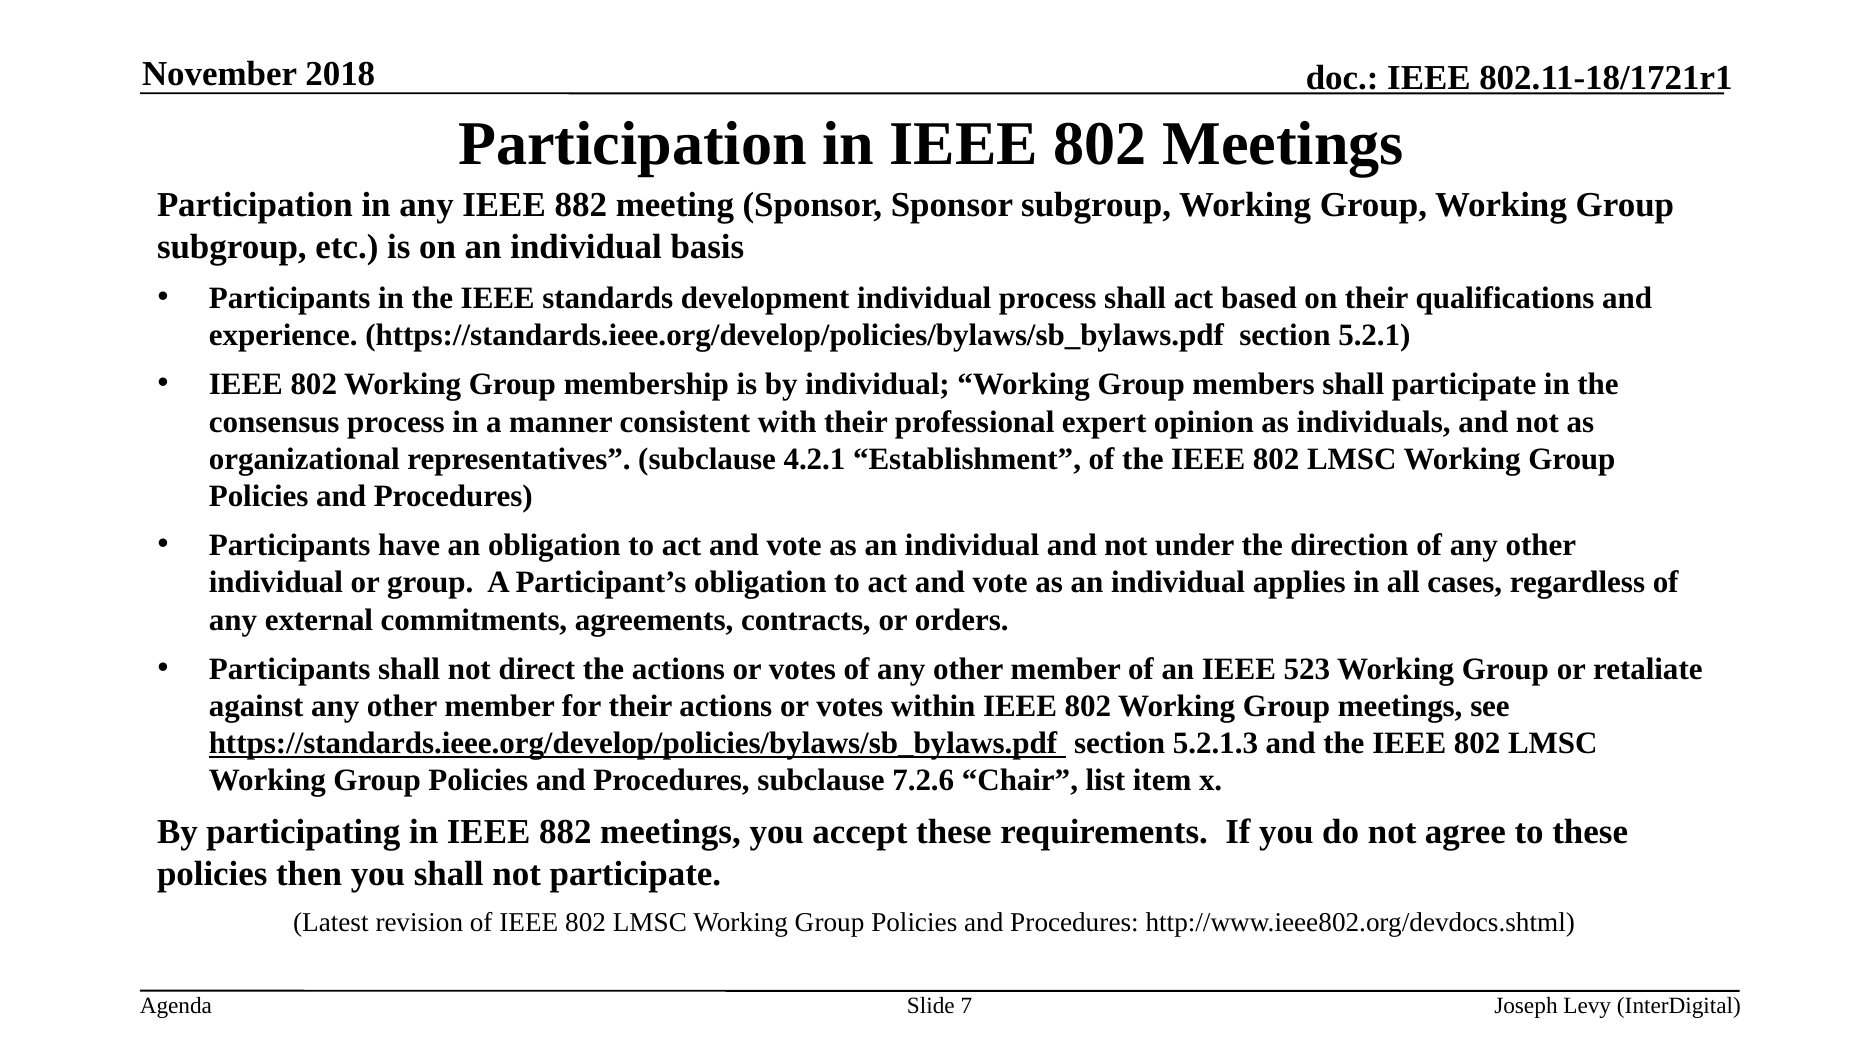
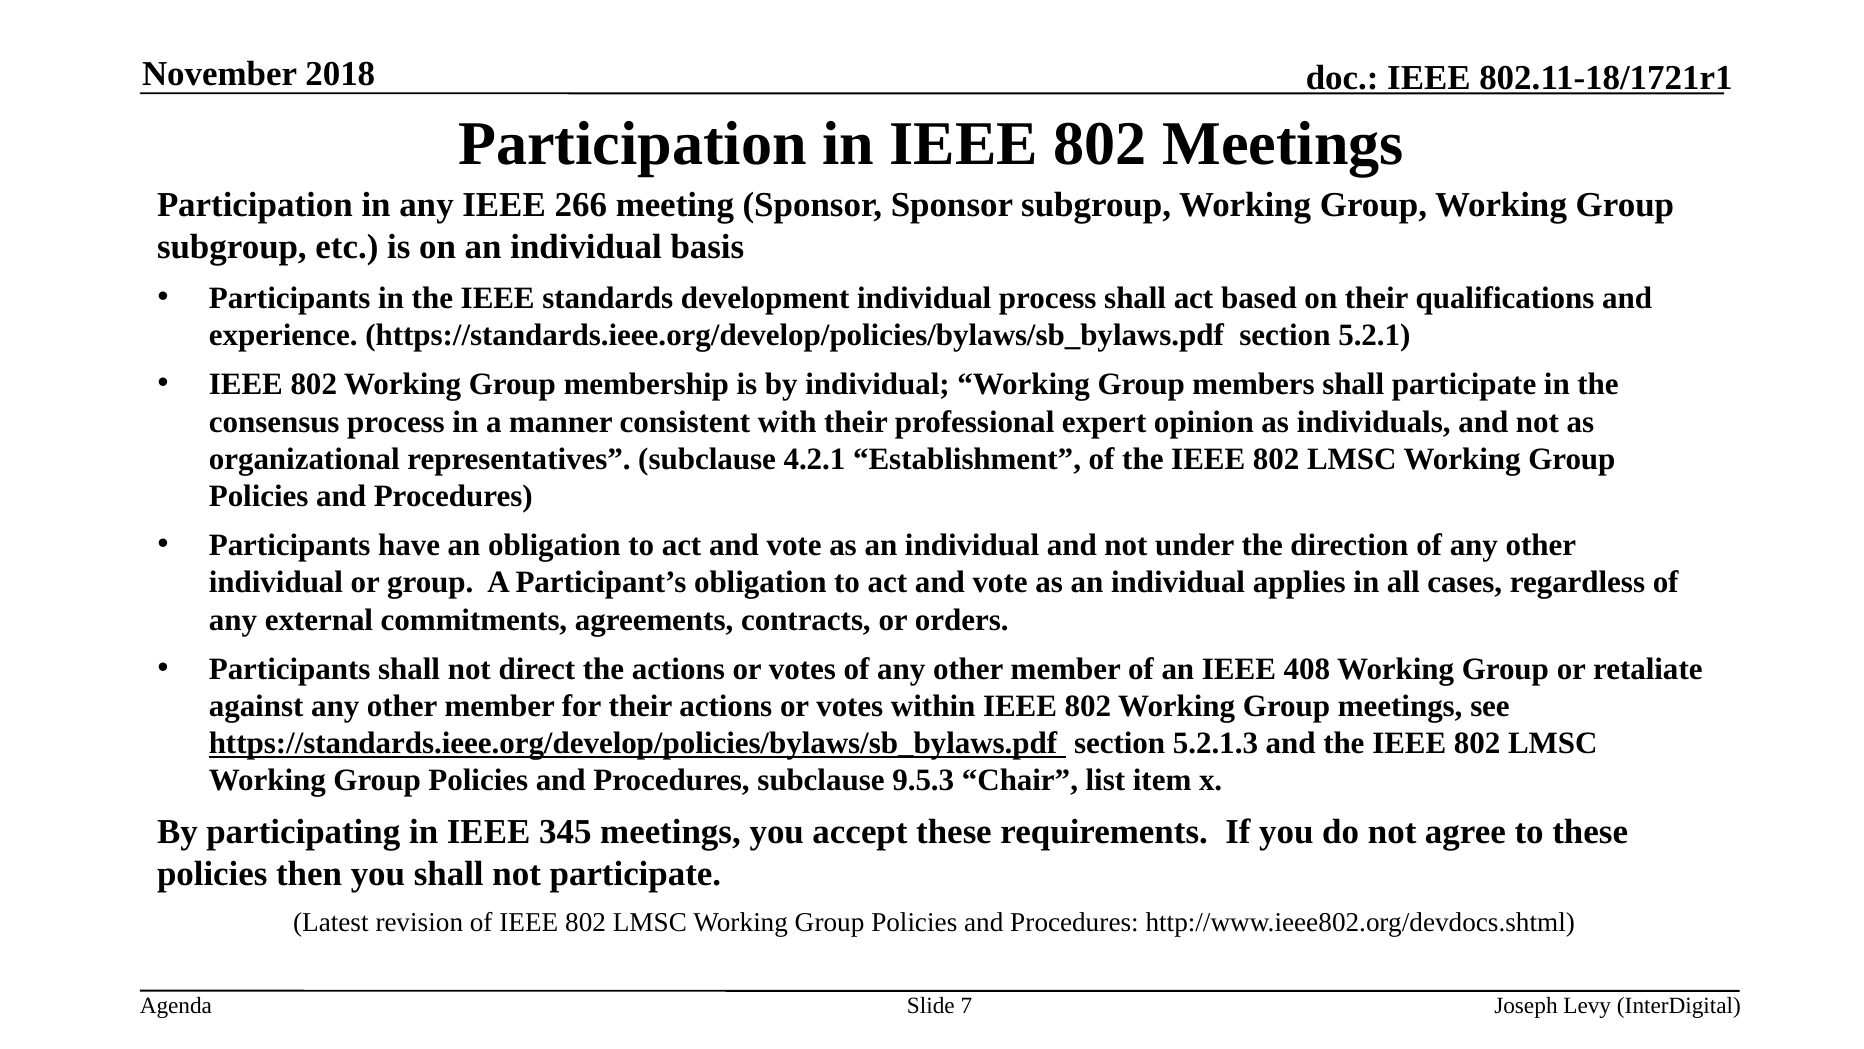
any IEEE 882: 882 -> 266
523: 523 -> 408
7.2.6: 7.2.6 -> 9.5.3
in IEEE 882: 882 -> 345
